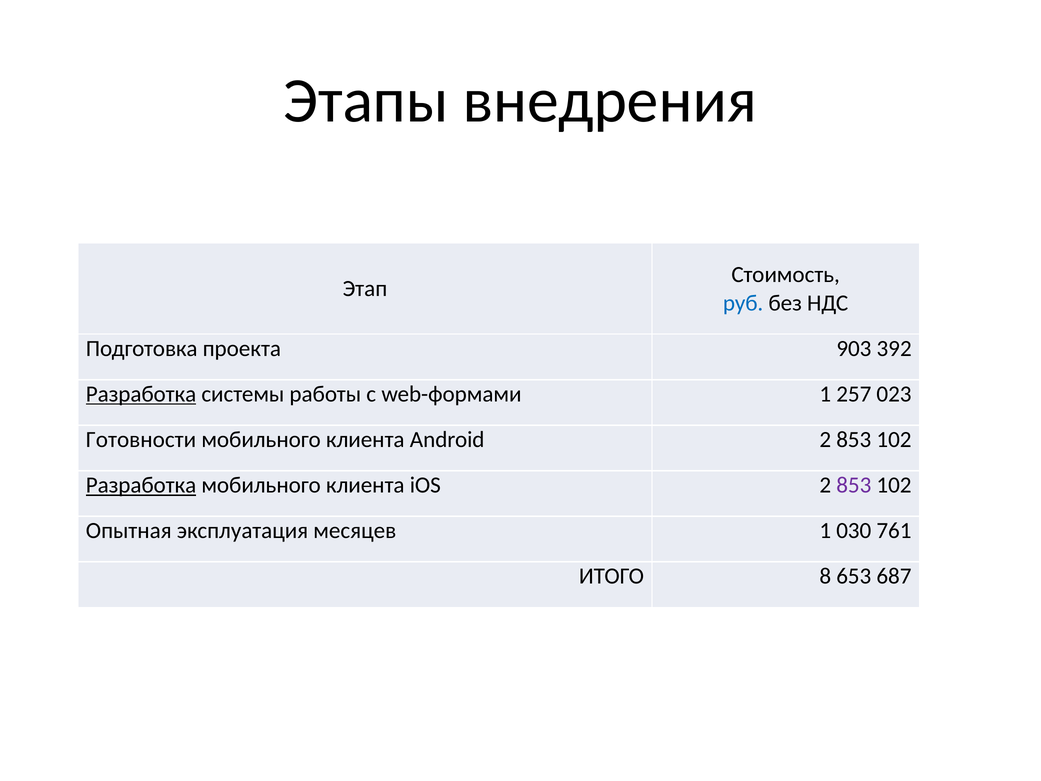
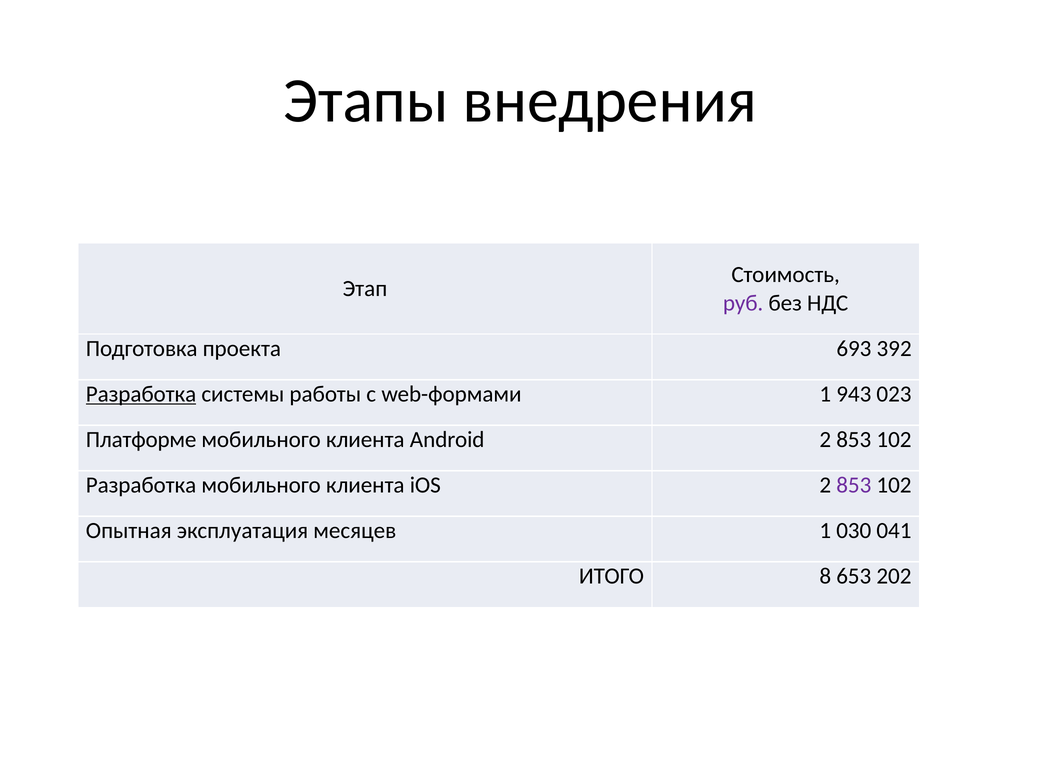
руб colour: blue -> purple
903: 903 -> 693
257: 257 -> 943
Готовности: Готовности -> Платформе
Разработка at (141, 485) underline: present -> none
761: 761 -> 041
687: 687 -> 202
